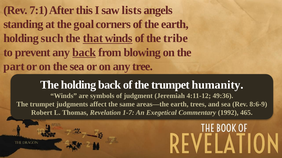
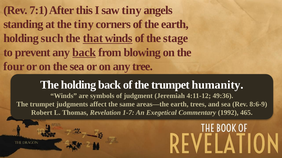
saw lists: lists -> tiny
the goal: goal -> tiny
tribe: tribe -> stage
part: part -> four
